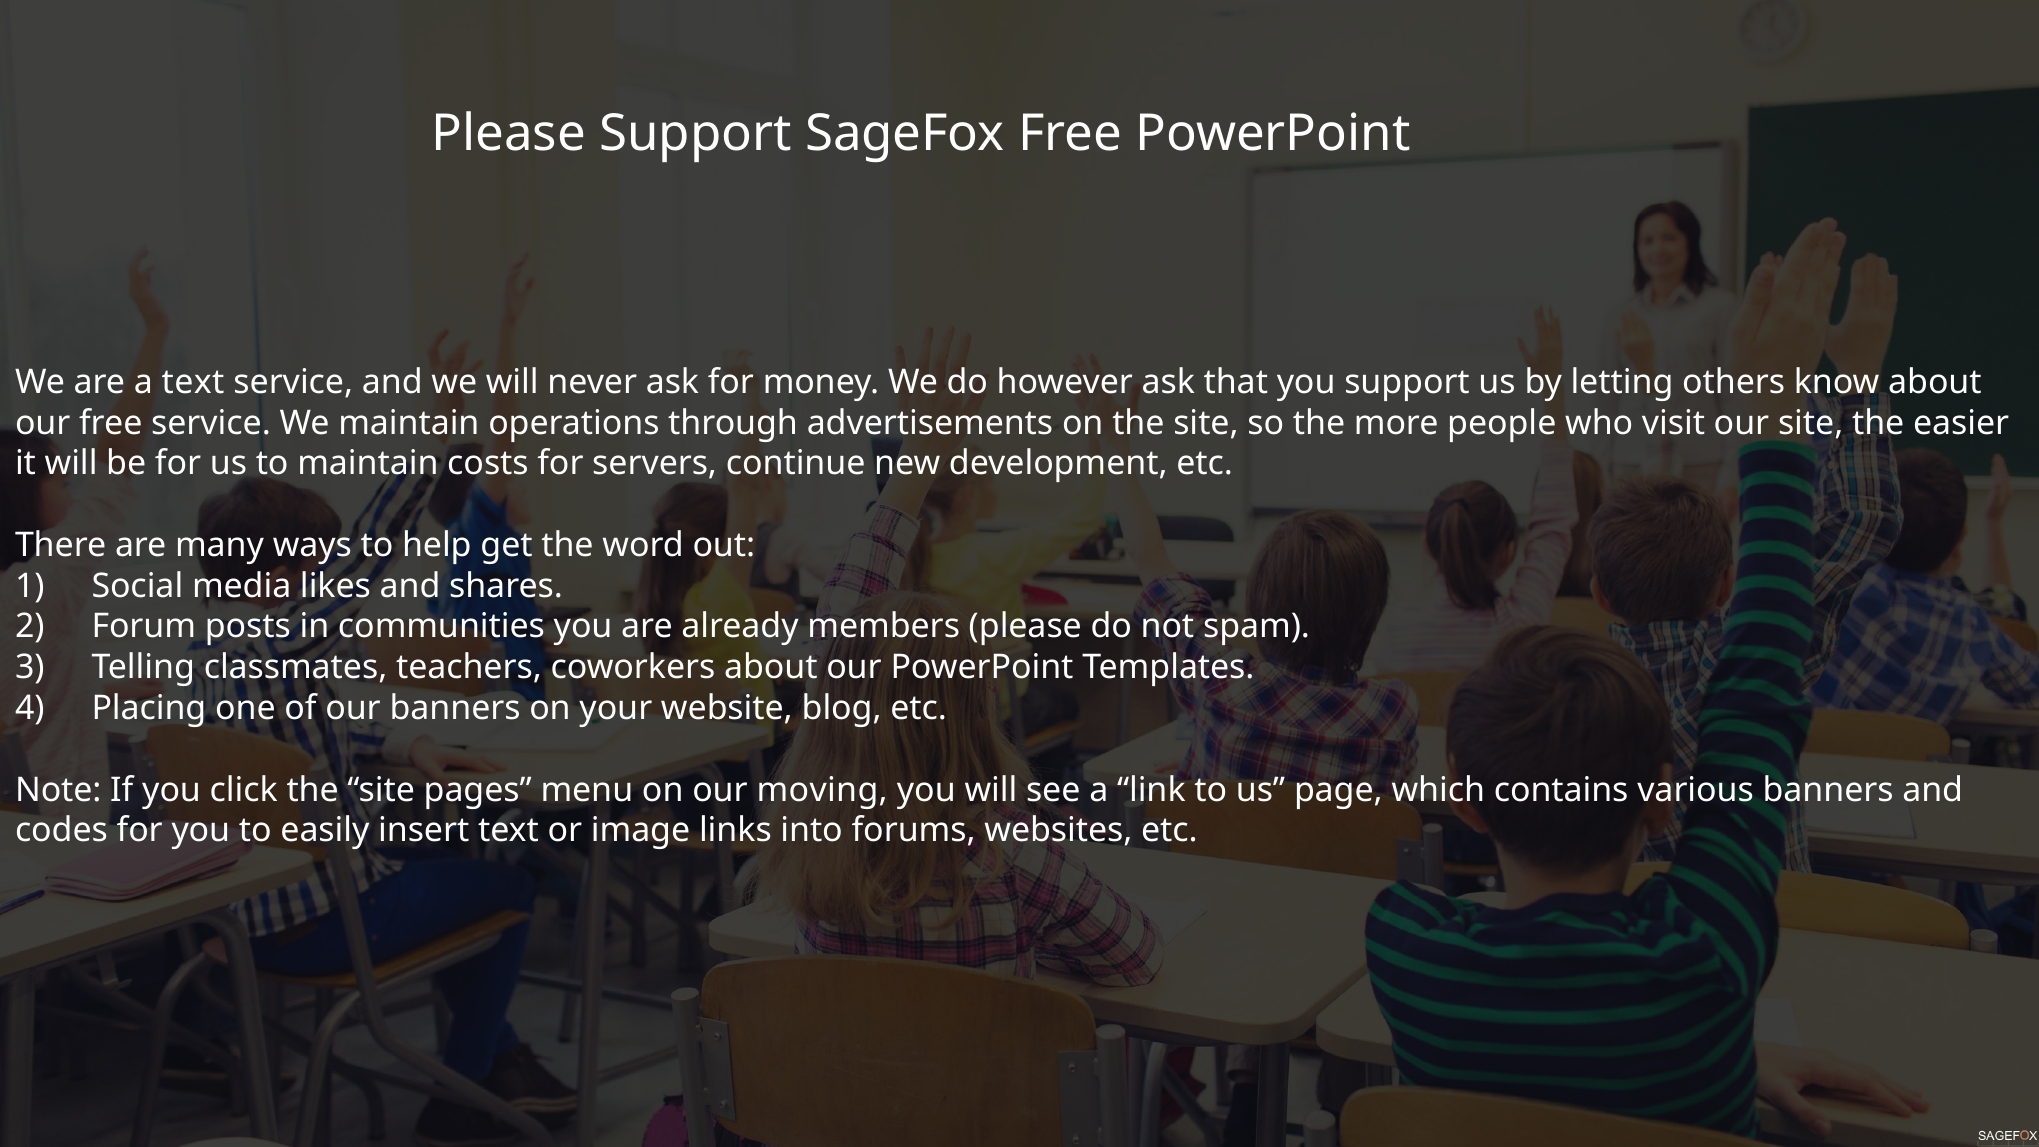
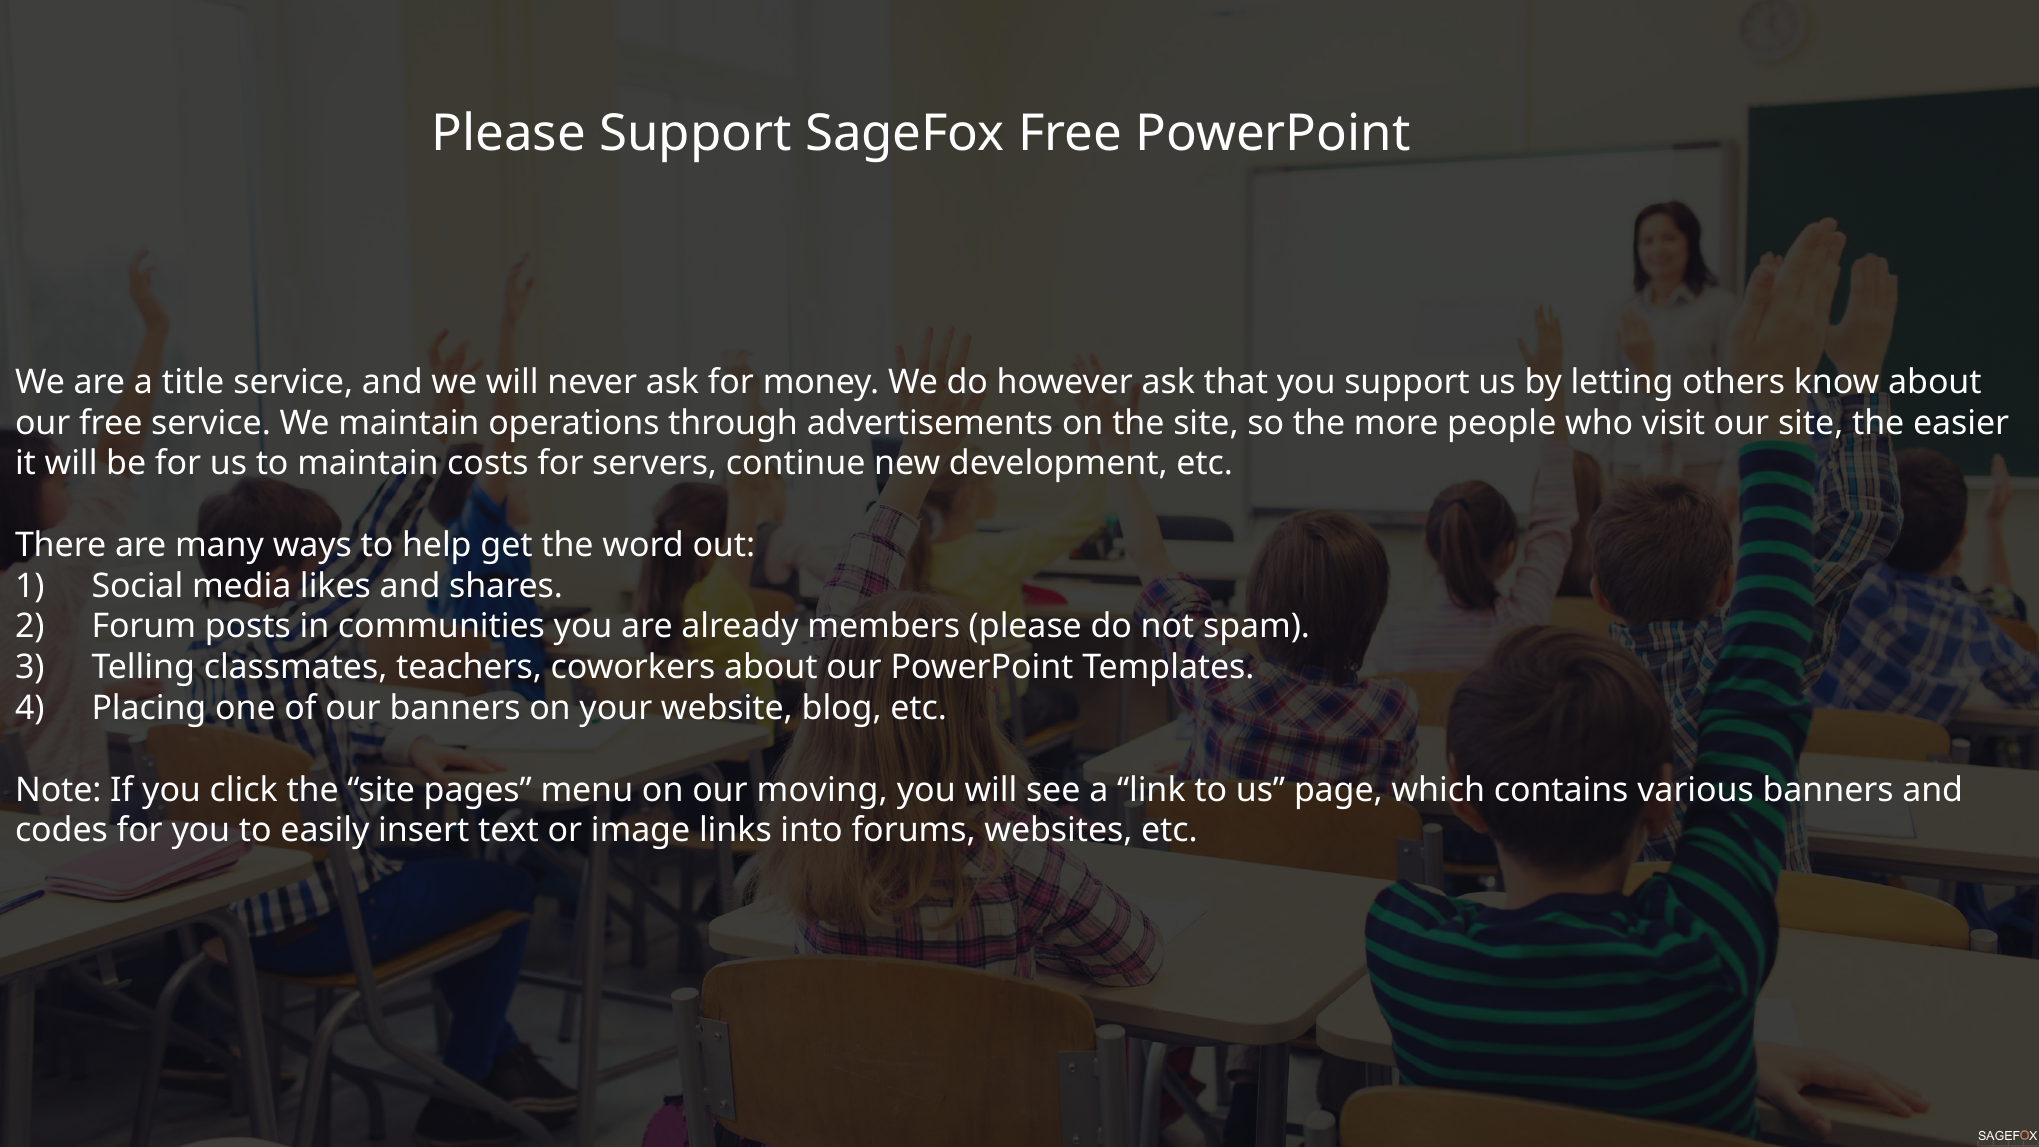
a text: text -> title
